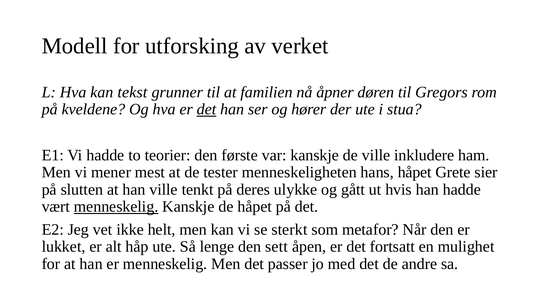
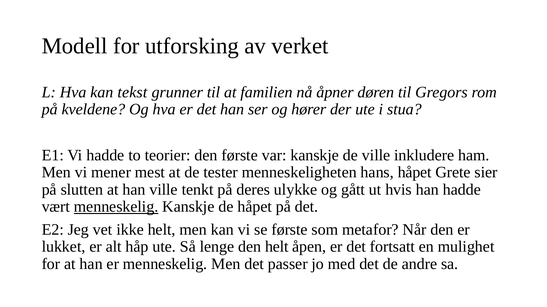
det at (206, 110) underline: present -> none
se sterkt: sterkt -> første
den sett: sett -> helt
